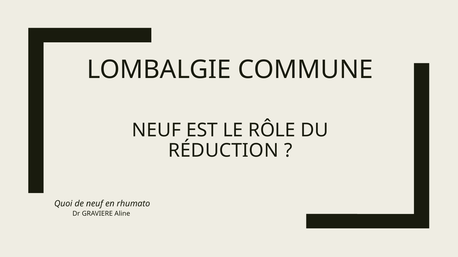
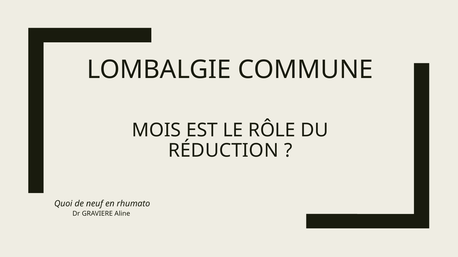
NEUF at (156, 131): NEUF -> MOIS
